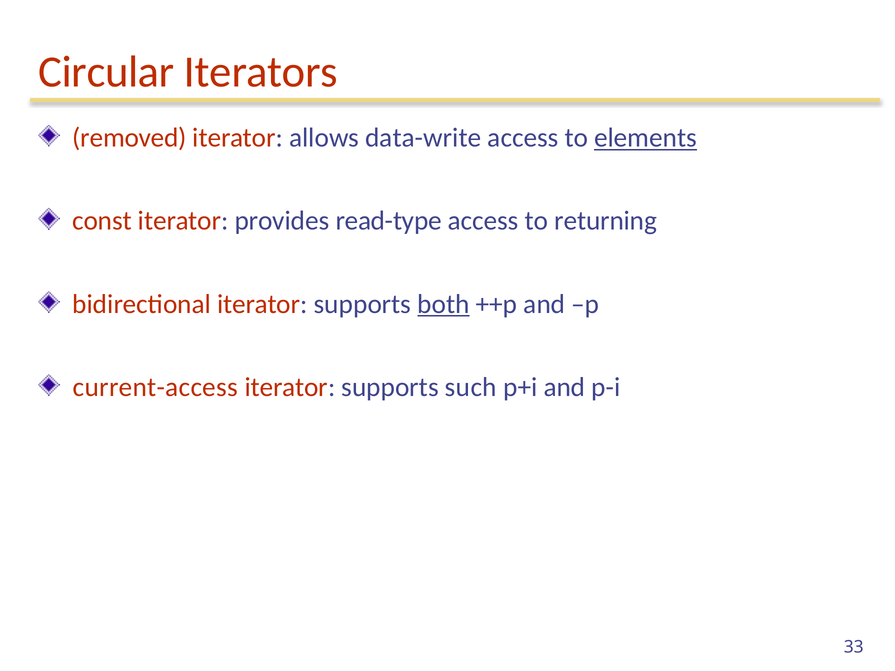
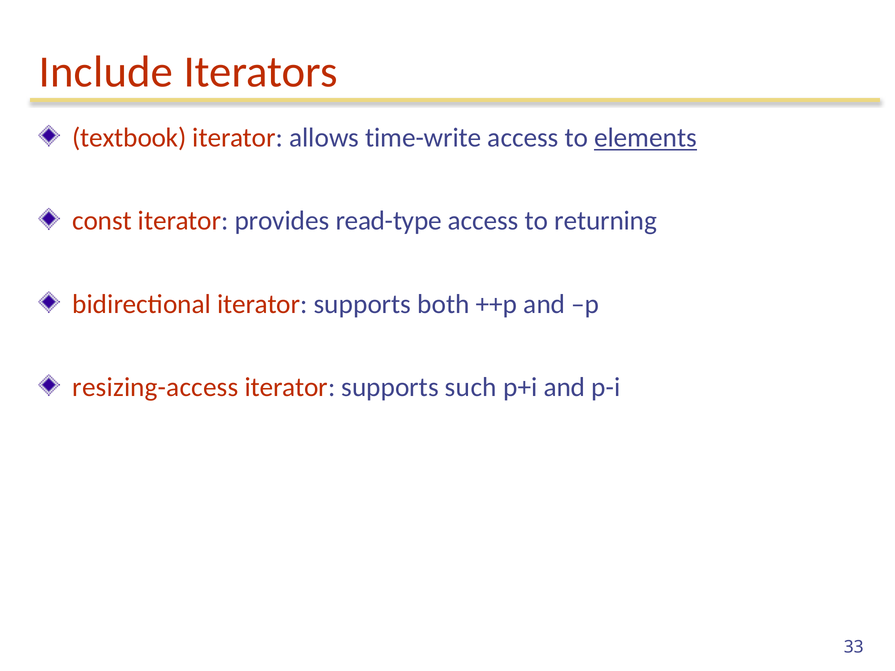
Circular: Circular -> Include
removed: removed -> textbook
data-write: data-write -> time-write
both underline: present -> none
current-access: current-access -> resizing-access
